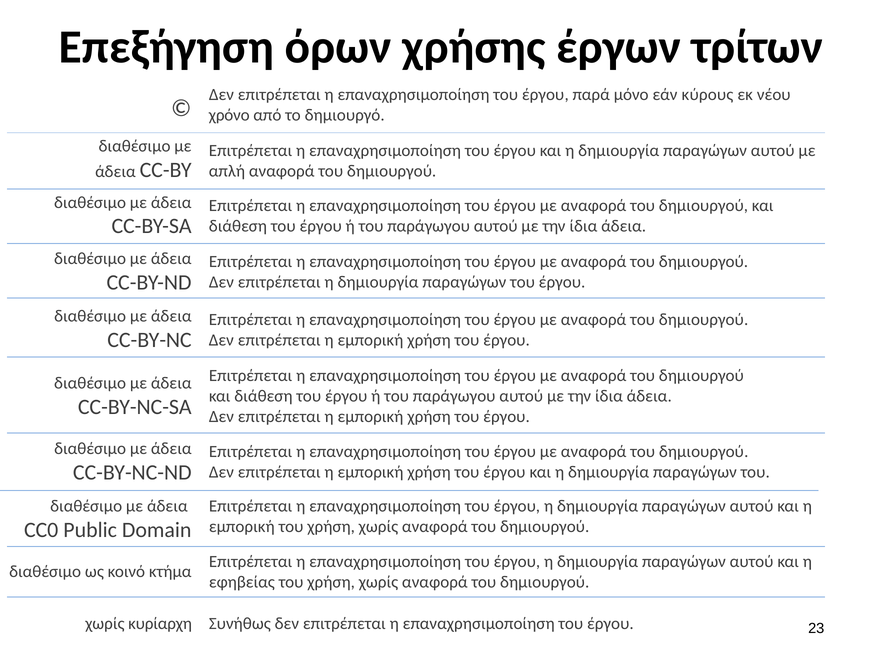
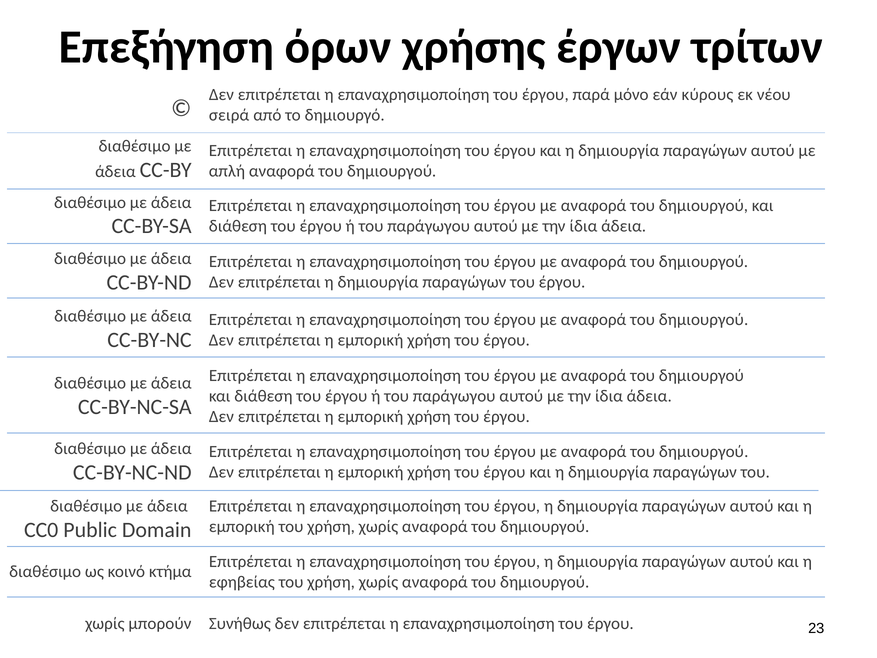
χρόνο: χρόνο -> σειρά
κυρίαρχη: κυρίαρχη -> μπορούν
